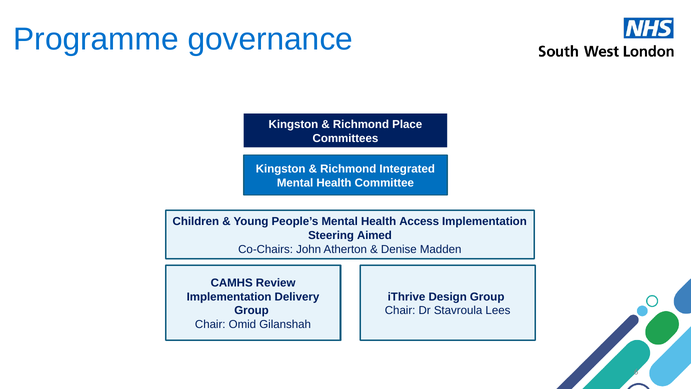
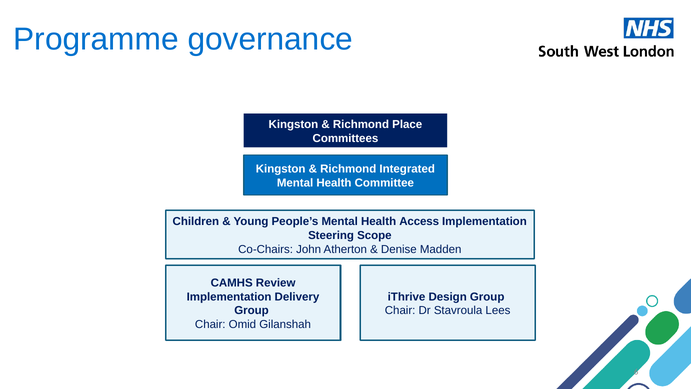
Aimed: Aimed -> Scope
